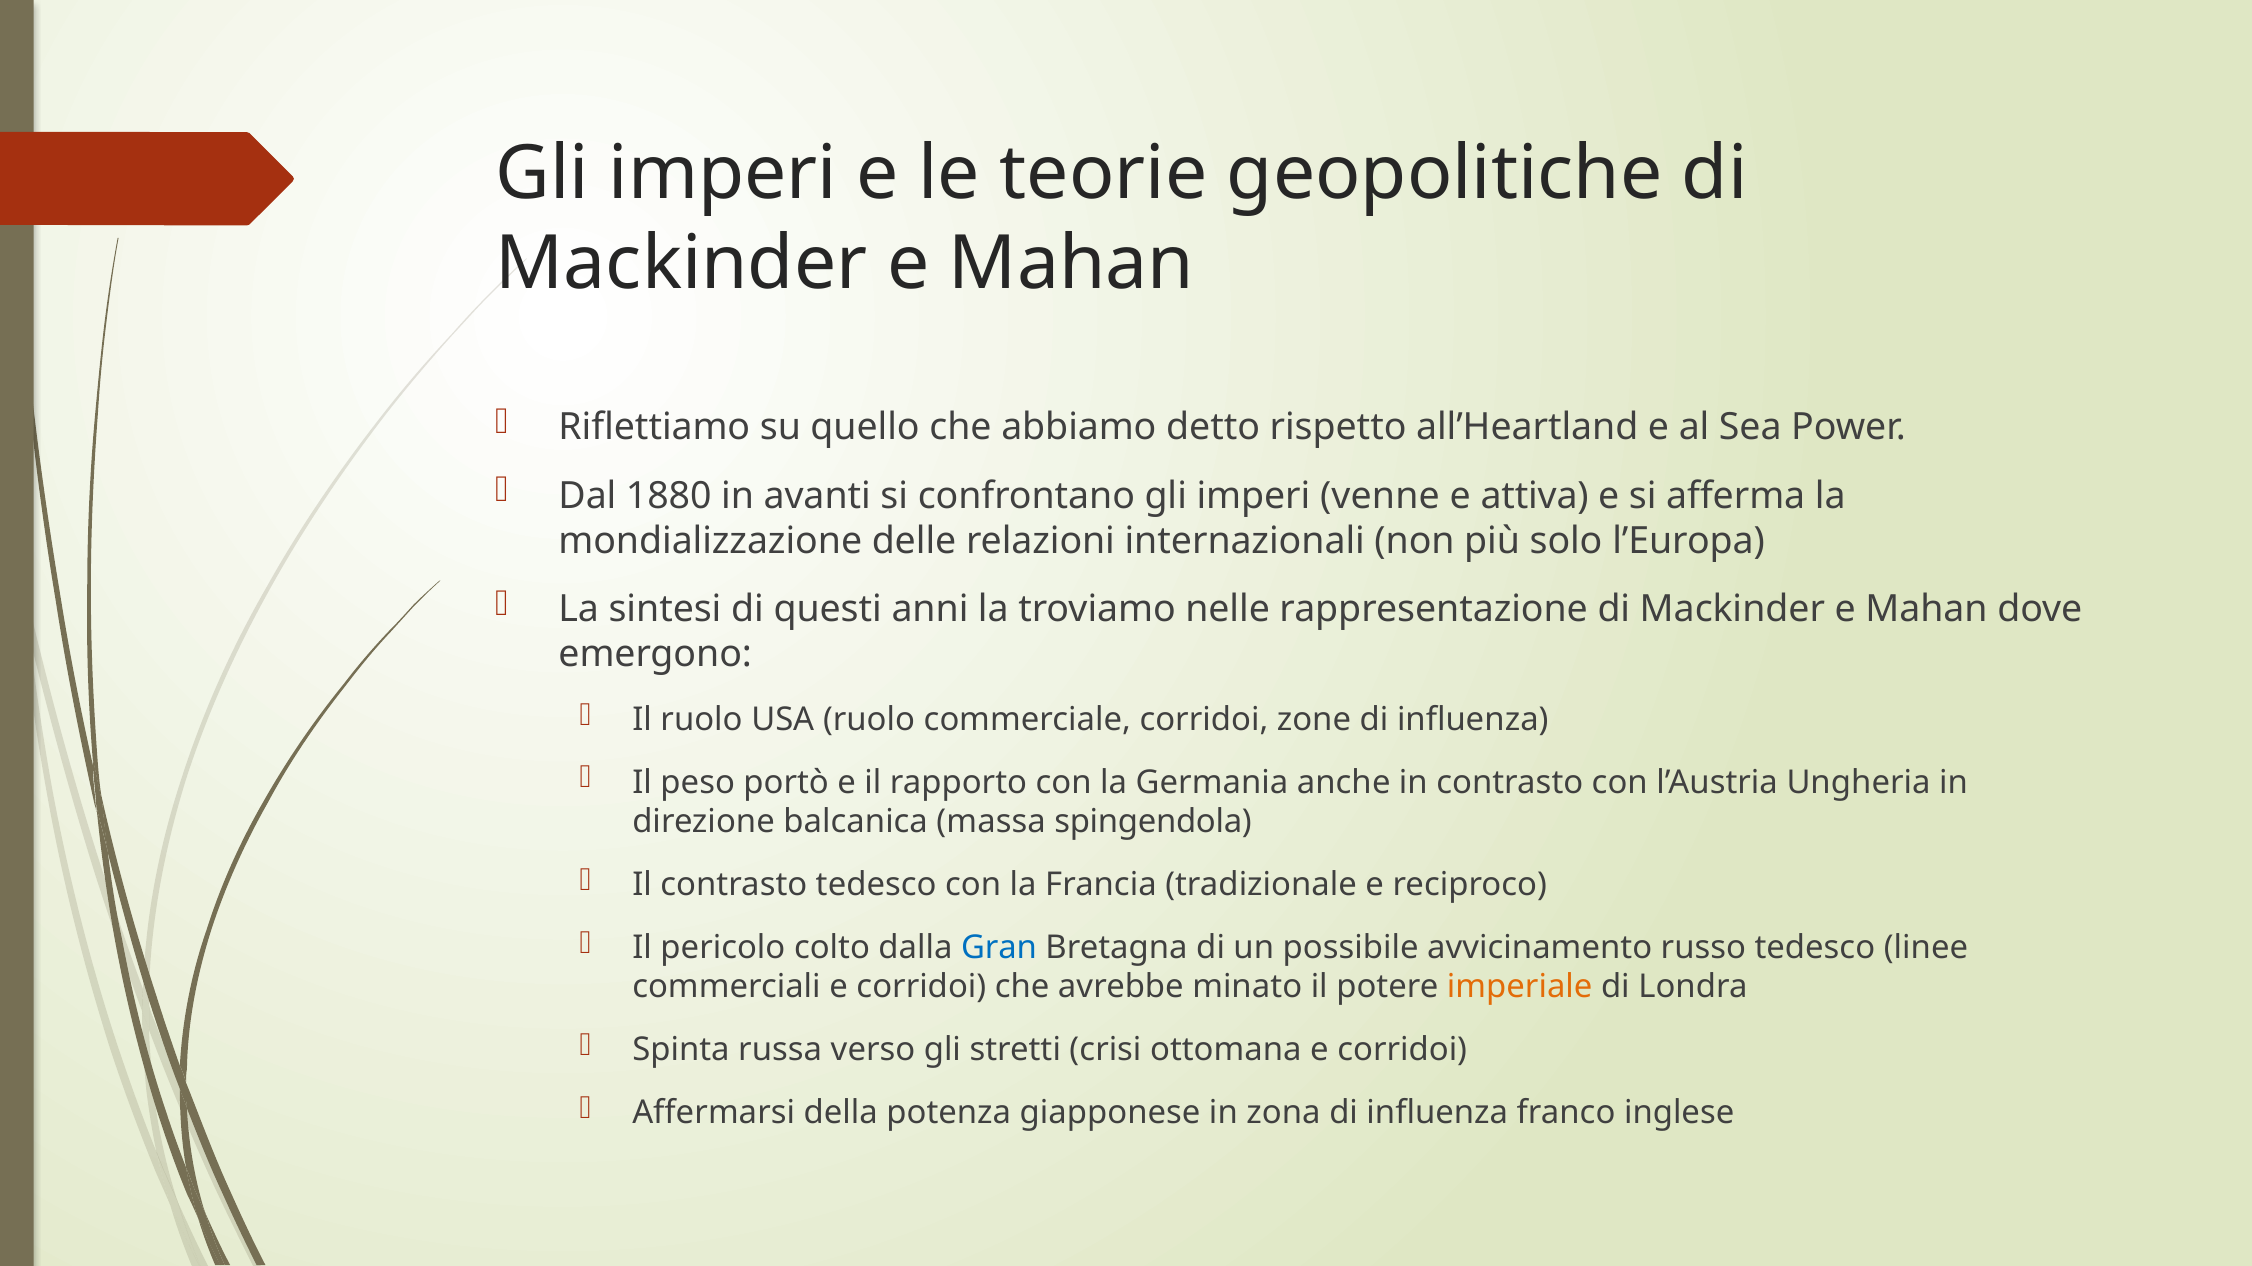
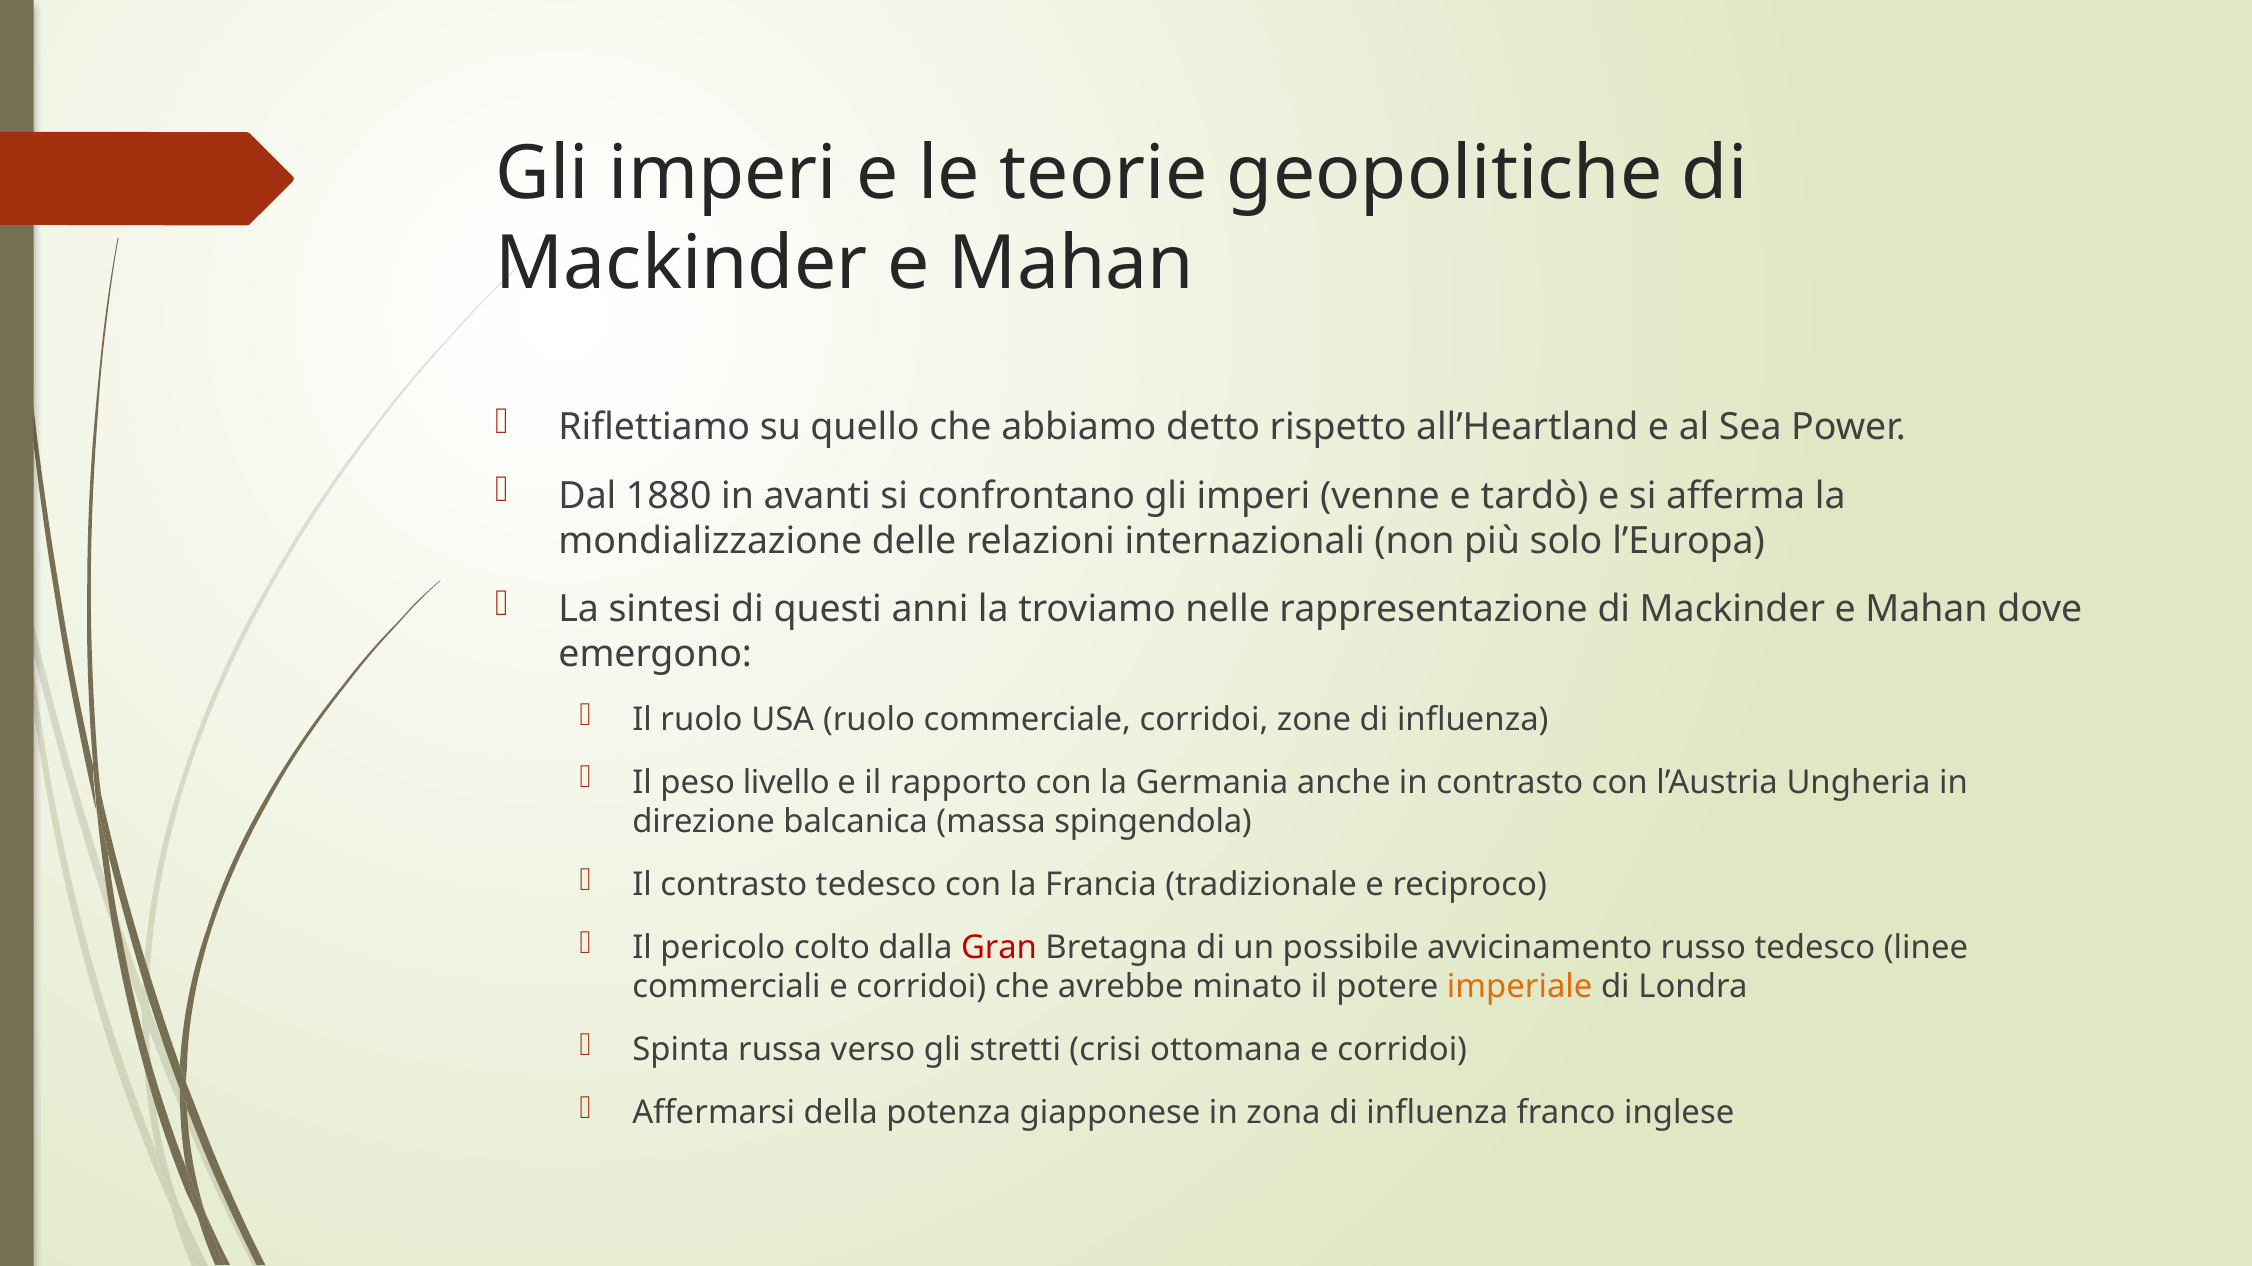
attiva: attiva -> tardò
portò: portò -> livello
Gran colour: blue -> red
